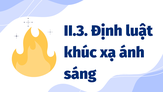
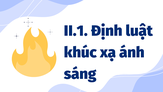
II.3: II.3 -> II.1
